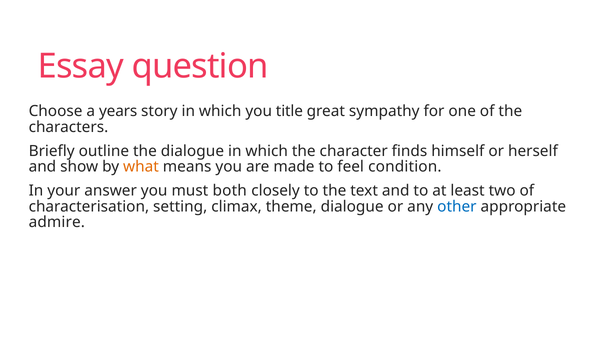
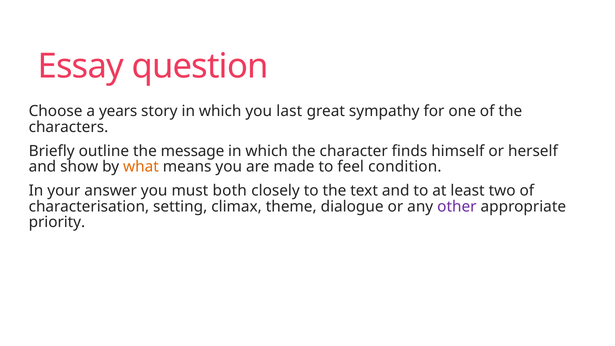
title: title -> last
the dialogue: dialogue -> message
other colour: blue -> purple
admire: admire -> priority
